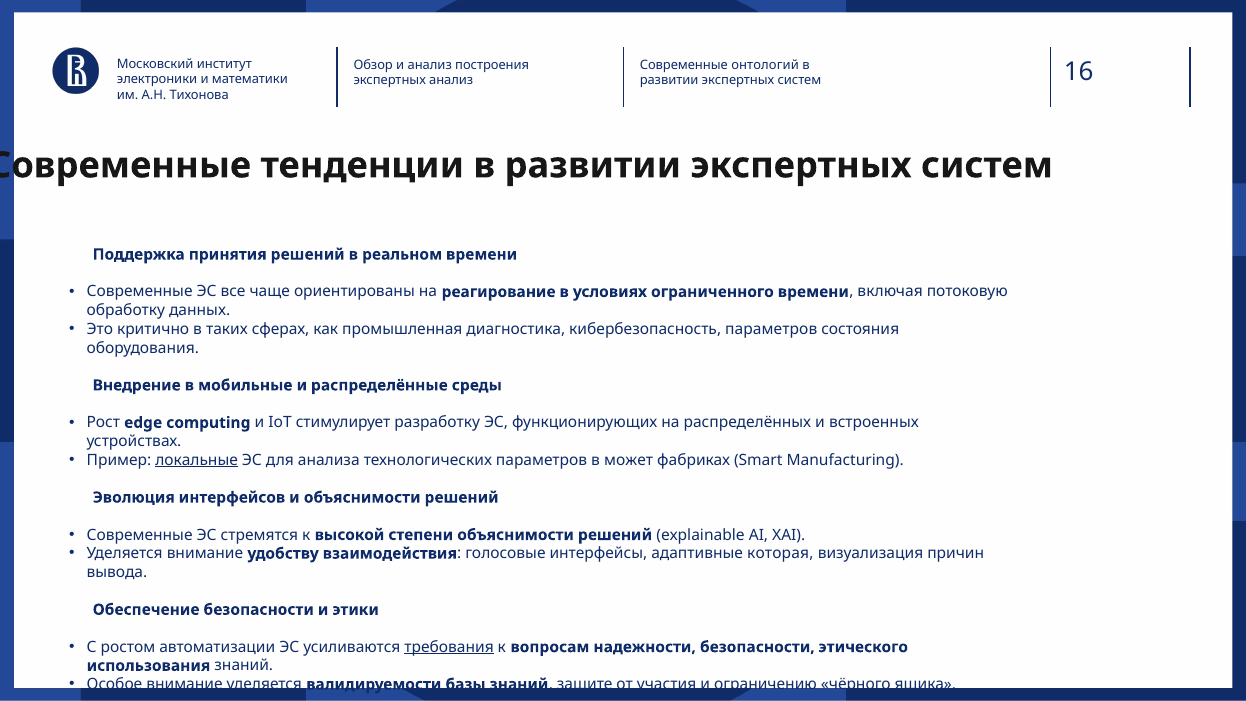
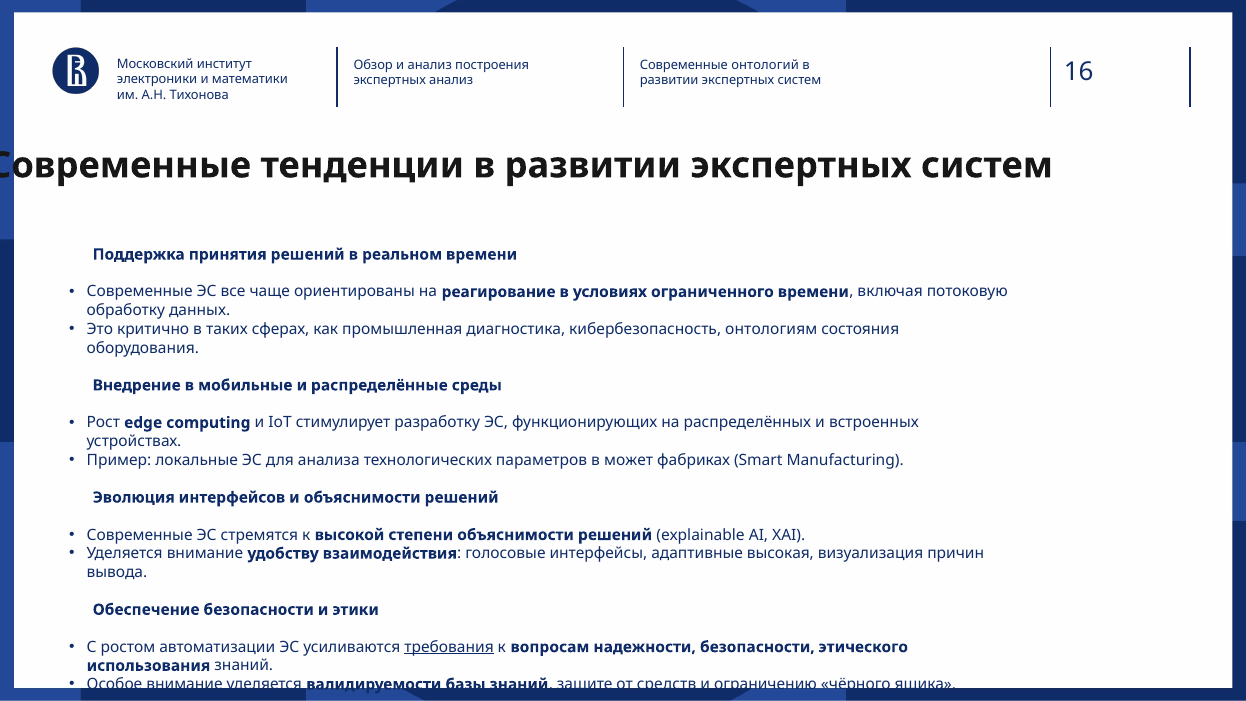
кибербезопасность параметров: параметров -> онтологиям
локальные underline: present -> none
которая: которая -> высокая
участия: участия -> средств
